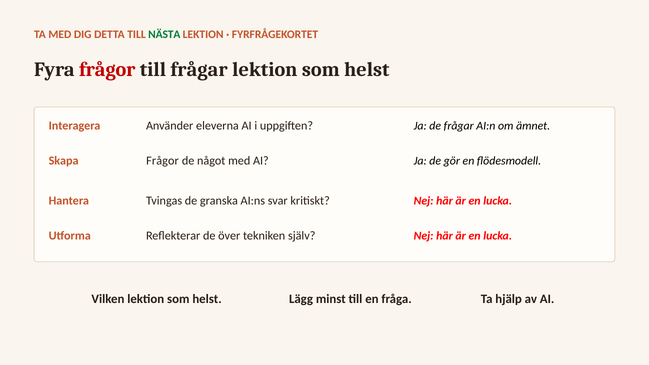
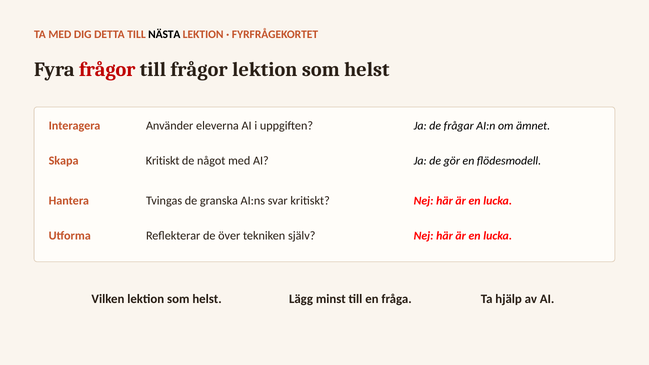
NÄSTA colour: green -> black
till frågar: frågar -> frågor
Skapa Frågor: Frågor -> Kritiskt
